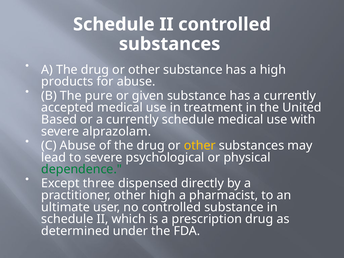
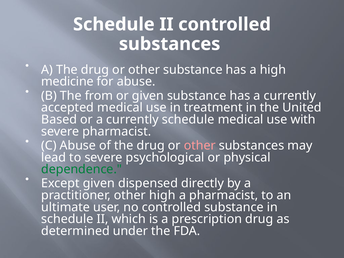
products: products -> medicine
pure: pure -> from
severe alprazolam: alprazolam -> pharmacist
other at (200, 146) colour: yellow -> pink
Except three: three -> given
